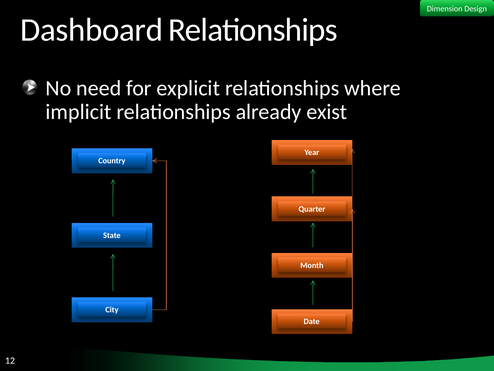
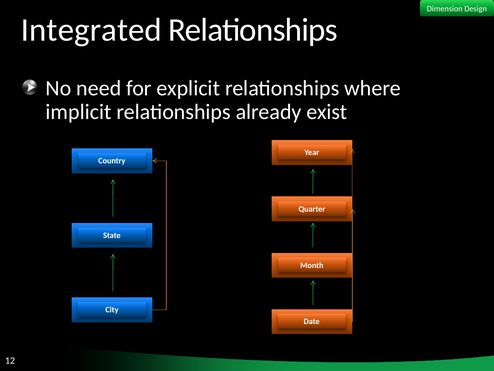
Dashboard: Dashboard -> Integrated
